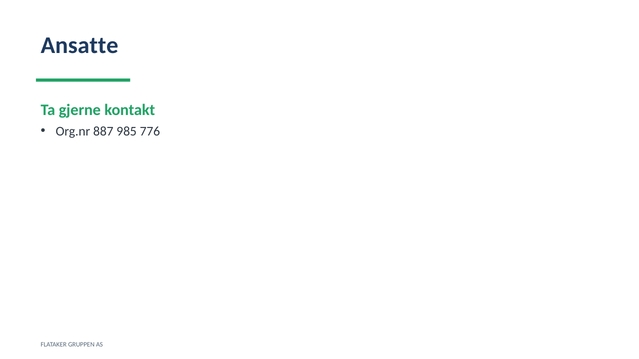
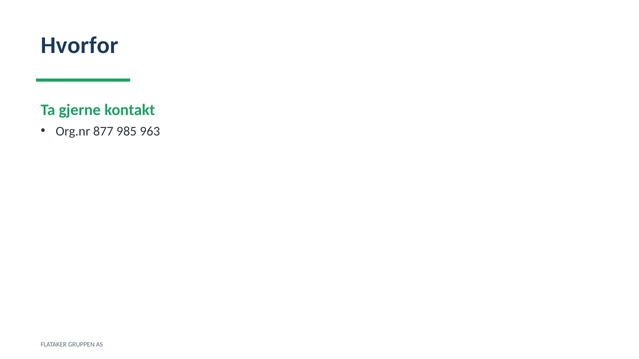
Ansatte: Ansatte -> Hvorfor
887: 887 -> 877
776: 776 -> 963
